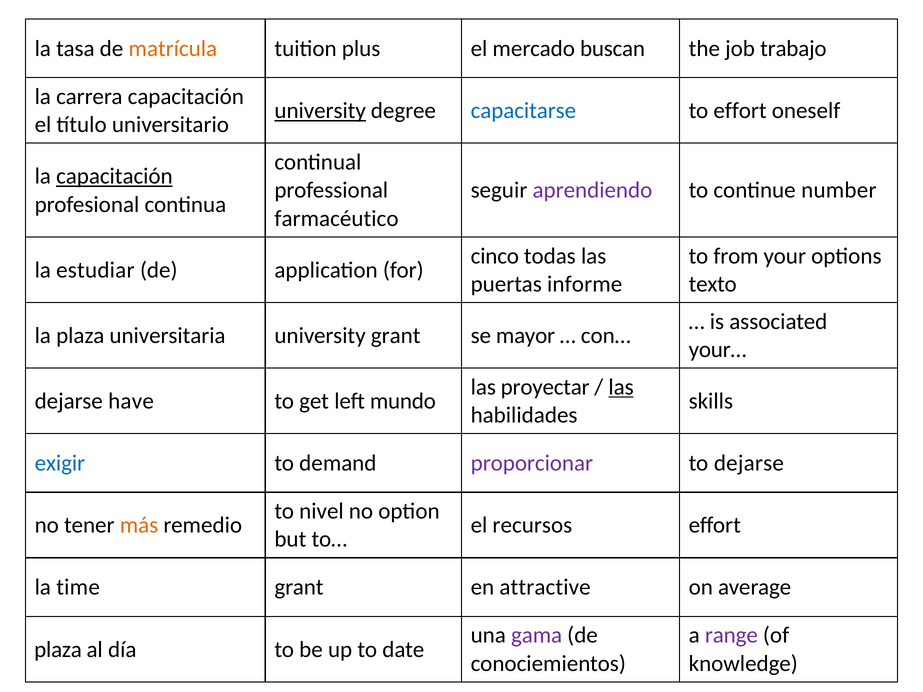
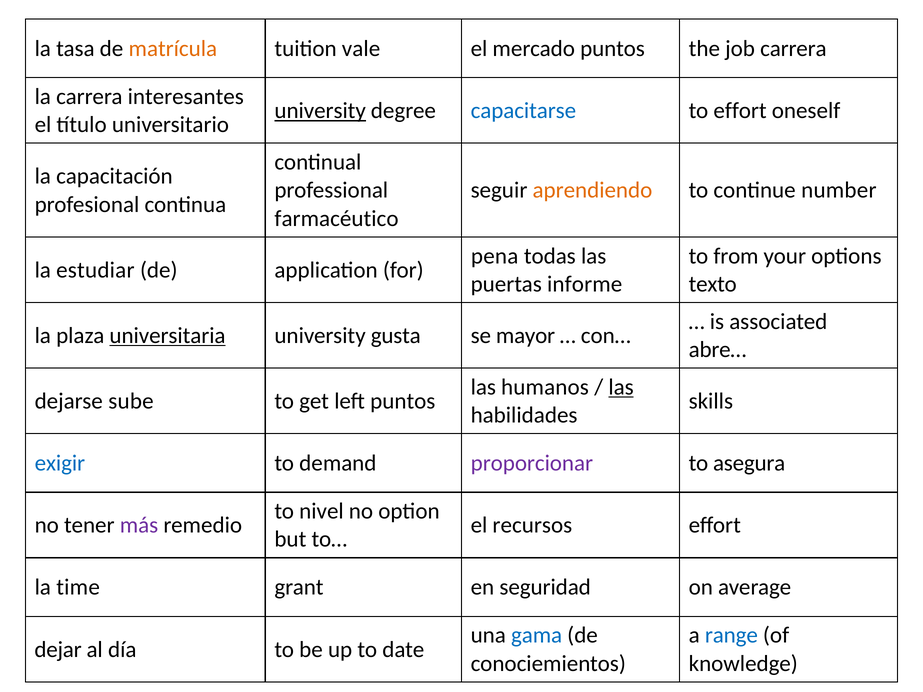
plus: plus -> vale
mercado buscan: buscan -> puntos
job trabajo: trabajo -> carrera
carrera capacitación: capacitación -> interesantes
capacitación at (114, 176) underline: present -> none
aprendiendo colour: purple -> orange
cinco: cinco -> pena
universitaria underline: none -> present
university grant: grant -> gusta
your…: your… -> abre…
proyectar: proyectar -> humanos
have: have -> sube
left mundo: mundo -> puntos
to dejarse: dejarse -> asegura
más colour: orange -> purple
attractive: attractive -> seguridad
gama colour: purple -> blue
range colour: purple -> blue
plaza at (58, 650): plaza -> dejar
